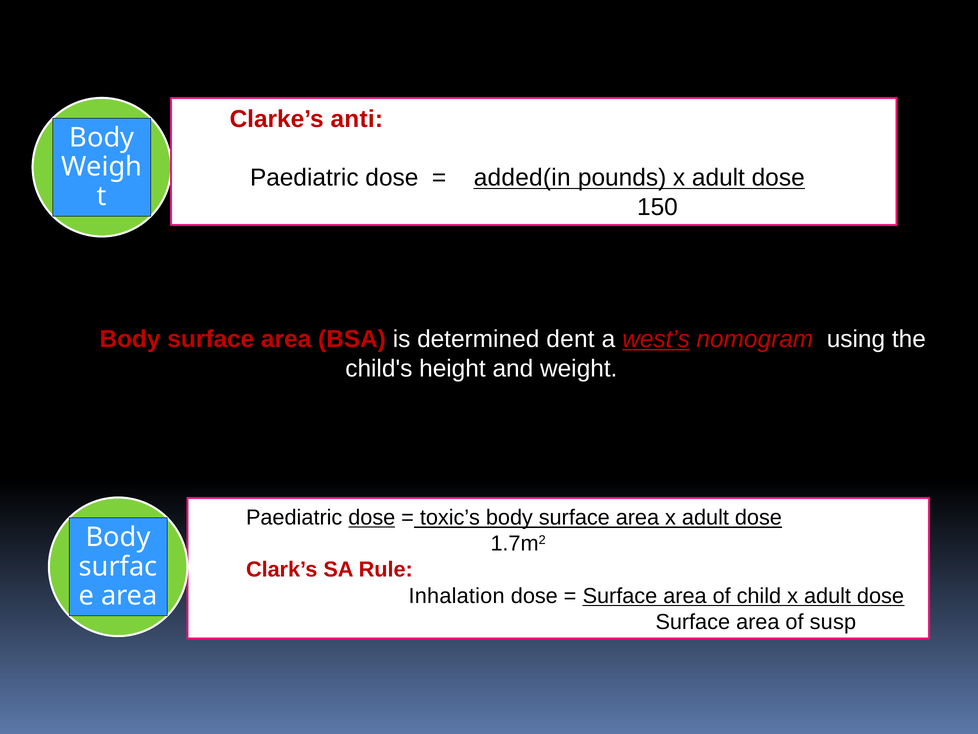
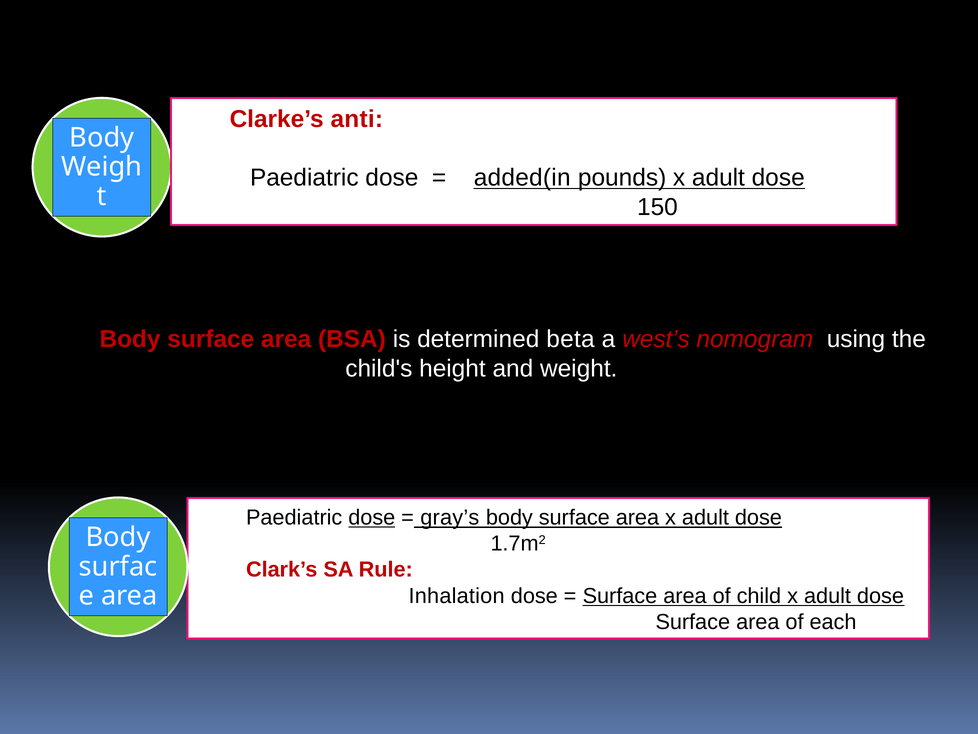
dent: dent -> beta
west’s underline: present -> none
toxic’s: toxic’s -> gray’s
susp: susp -> each
